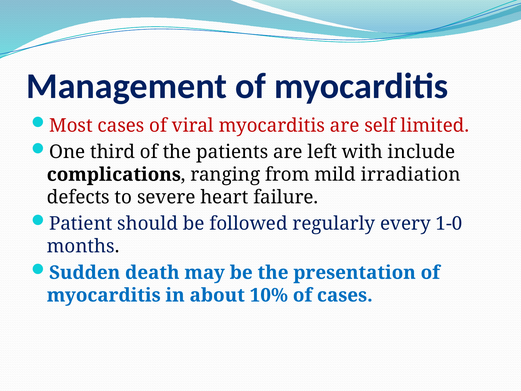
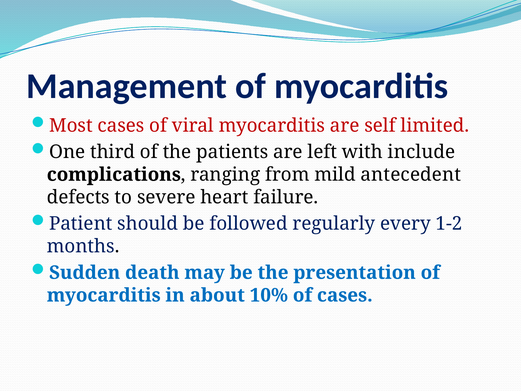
irradiation: irradiation -> antecedent
1-0: 1-0 -> 1-2
